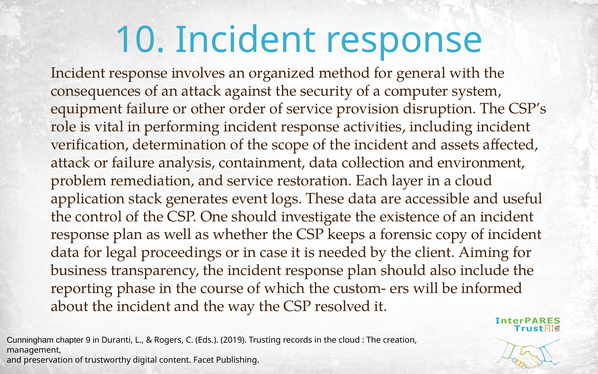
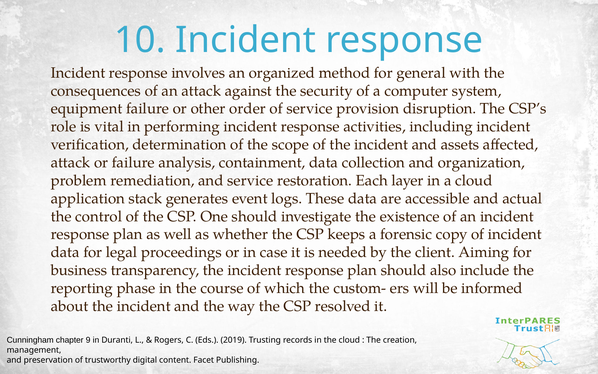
environment: environment -> organization
useful: useful -> actual
